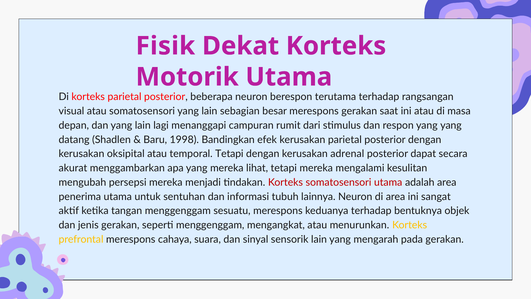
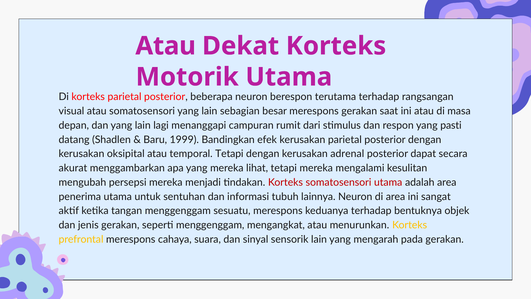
Fisik at (165, 46): Fisik -> Atau
yang yang: yang -> pasti
1998: 1998 -> 1999
